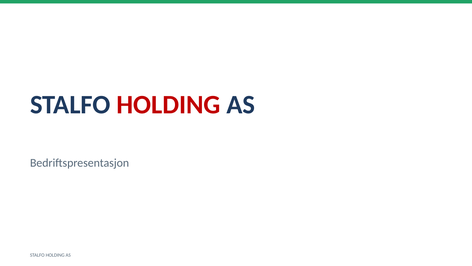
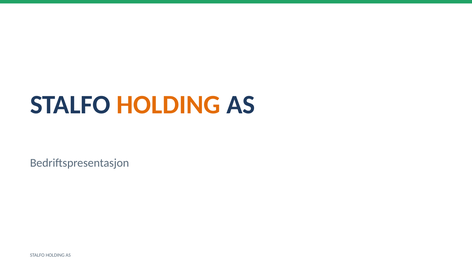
HOLDING at (169, 105) colour: red -> orange
